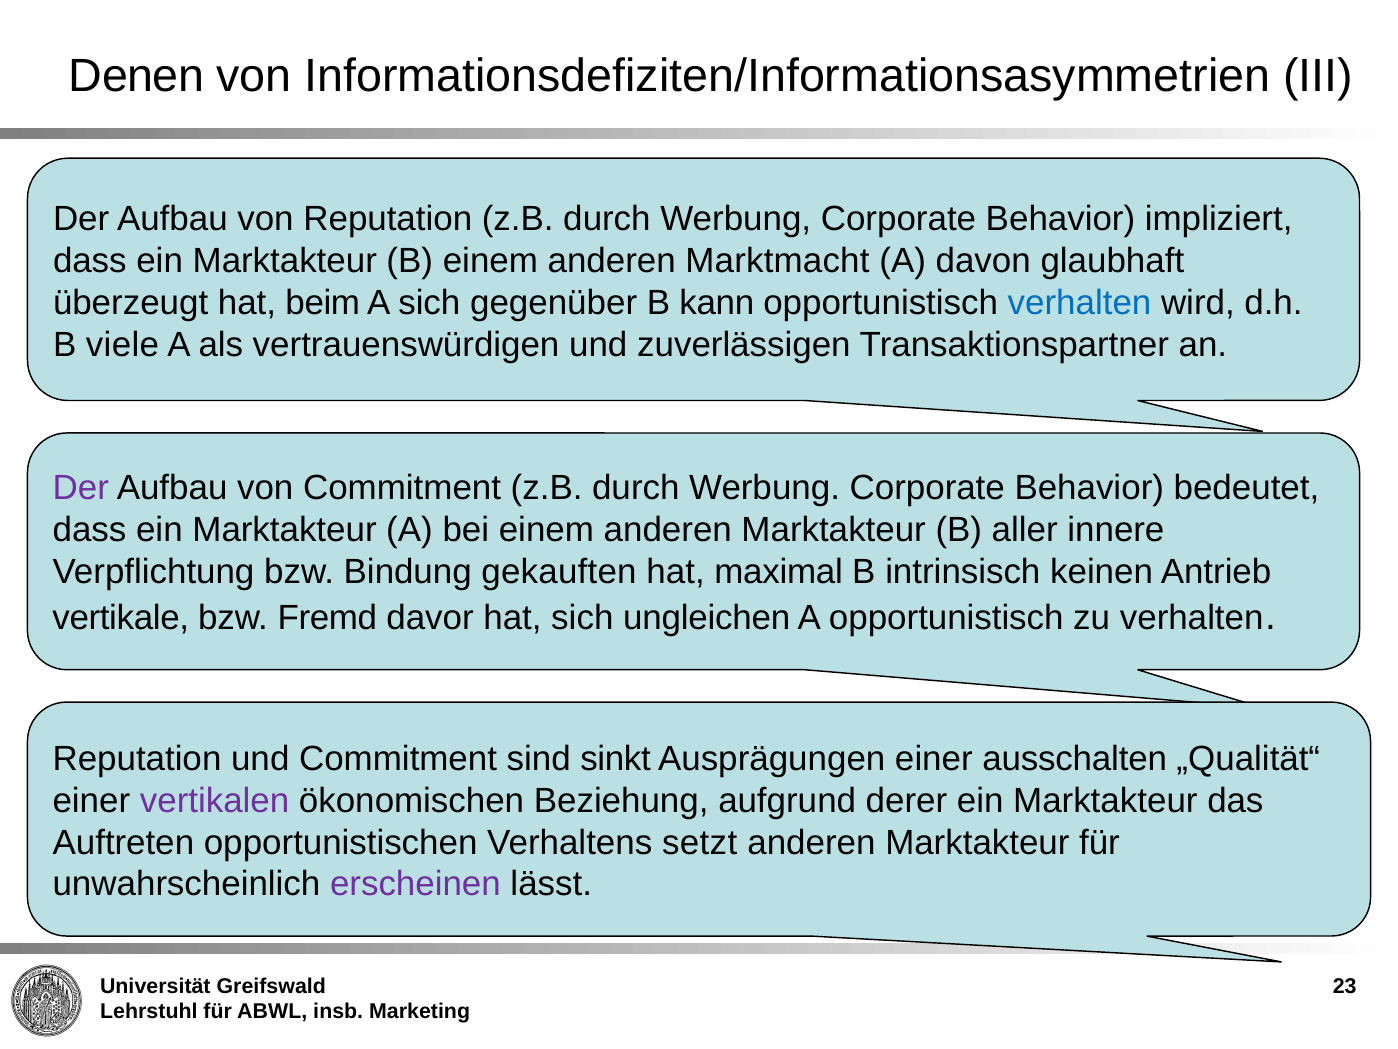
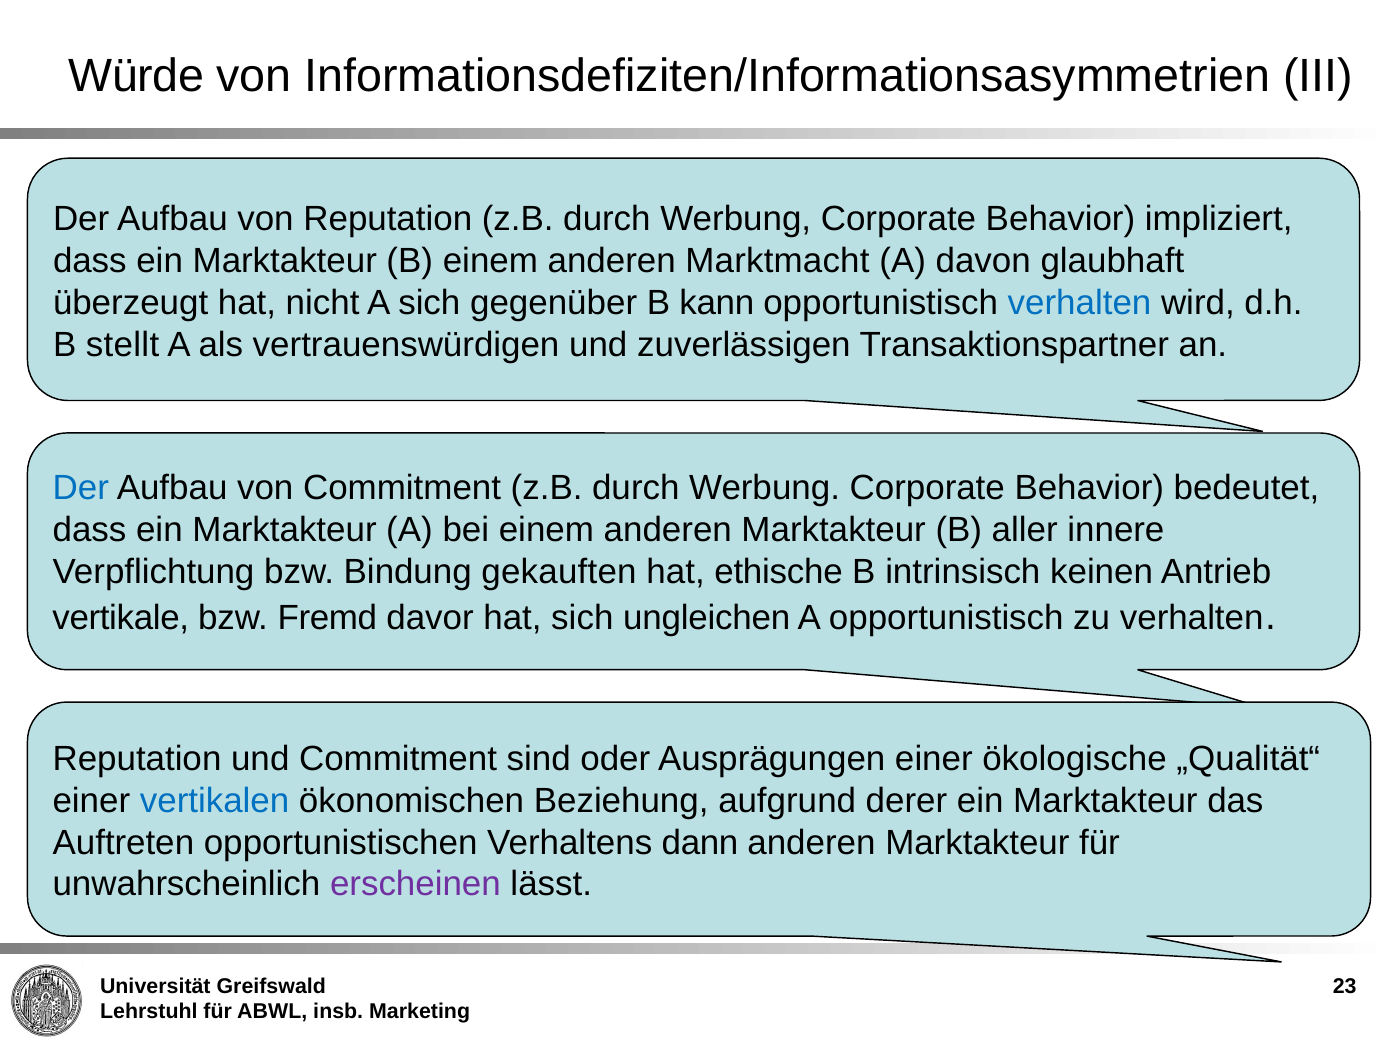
Denen: Denen -> Würde
beim: beim -> nicht
viele: viele -> stellt
Der at (81, 488) colour: purple -> blue
maximal: maximal -> ethische
sinkt: sinkt -> oder
ausschalten: ausschalten -> ökologische
vertikalen colour: purple -> blue
setzt: setzt -> dann
